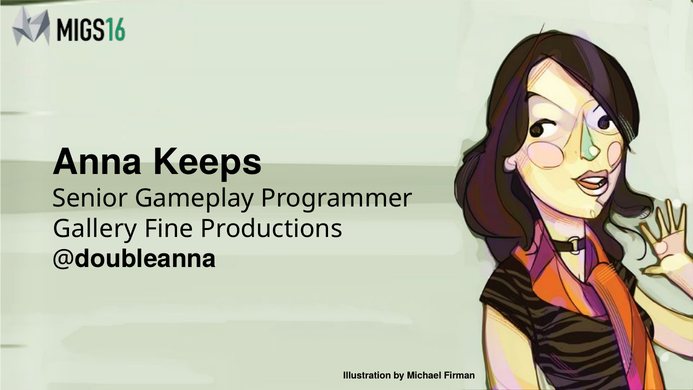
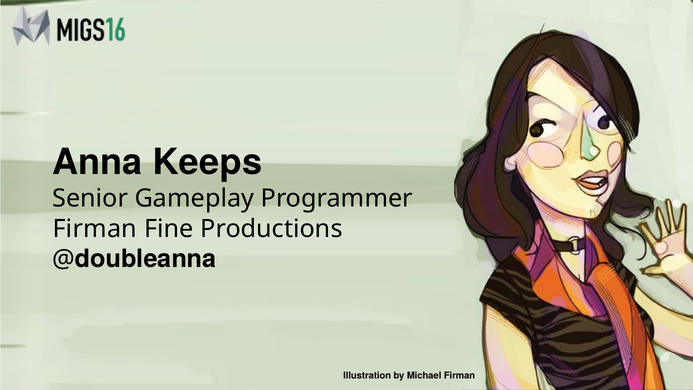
Gallery at (95, 229): Gallery -> Firman
